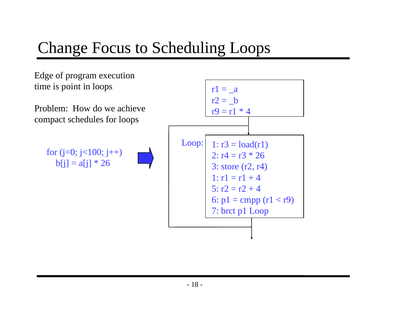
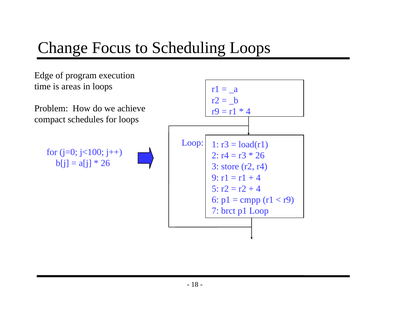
point: point -> areas
1 at (215, 178): 1 -> 9
